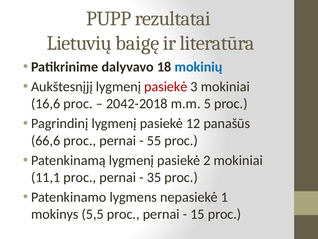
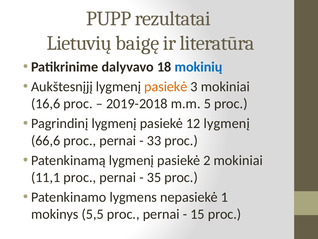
pasiekė at (166, 87) colour: red -> orange
2042-2018: 2042-2018 -> 2019-2018
12 panašūs: panašūs -> lygmenį
55: 55 -> 33
